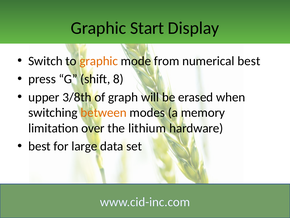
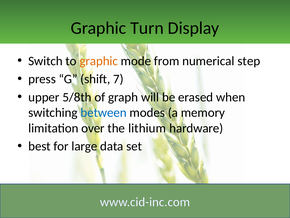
Start: Start -> Turn
numerical best: best -> step
8: 8 -> 7
3/8th: 3/8th -> 5/8th
between colour: orange -> blue
